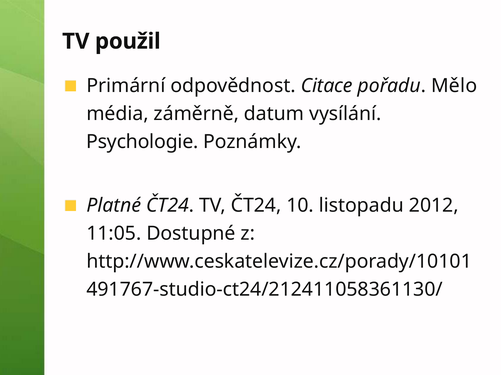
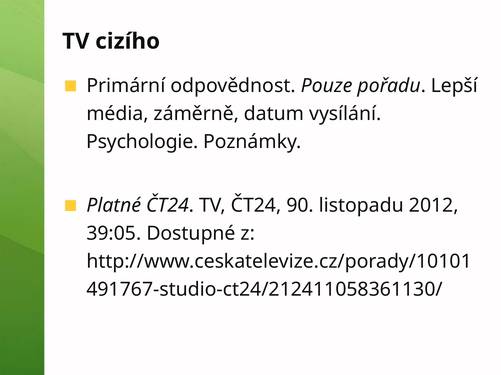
použil: použil -> cizího
Citace: Citace -> Pouze
Mělo: Mělo -> Lepší
10: 10 -> 90
11:05: 11:05 -> 39:05
